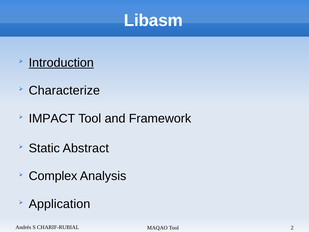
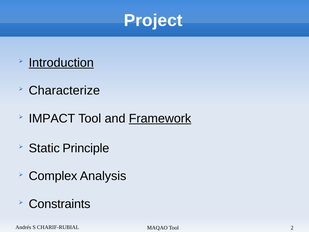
Libasm: Libasm -> Project
Framework underline: none -> present
Abstract: Abstract -> Principle
Application: Application -> Constraints
